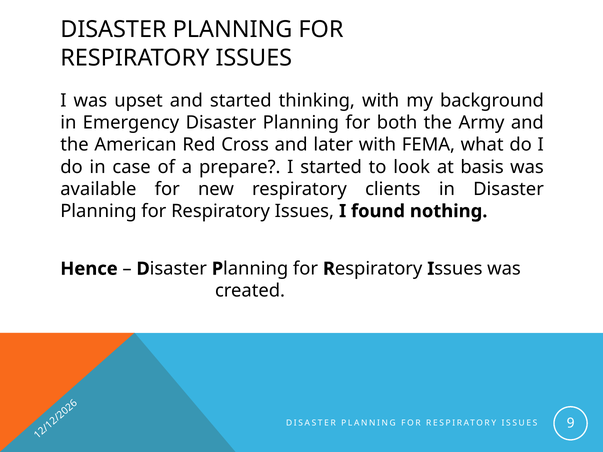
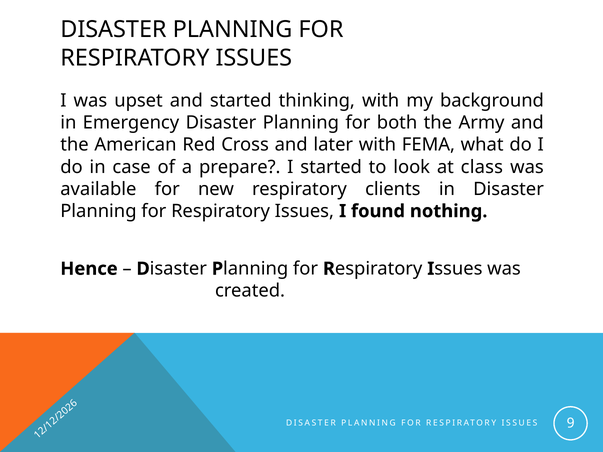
basis: basis -> class
